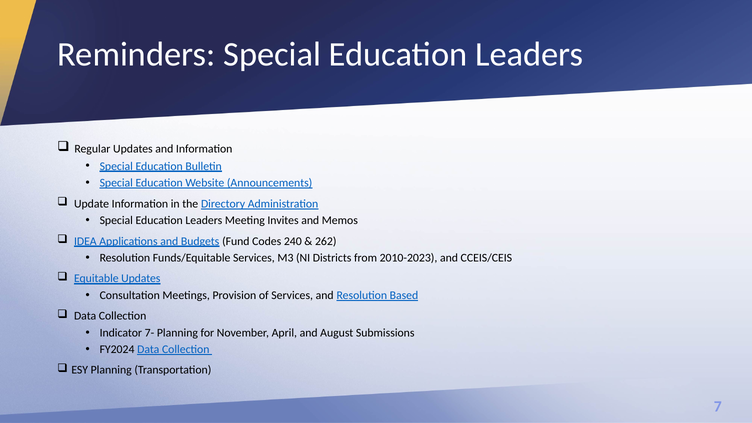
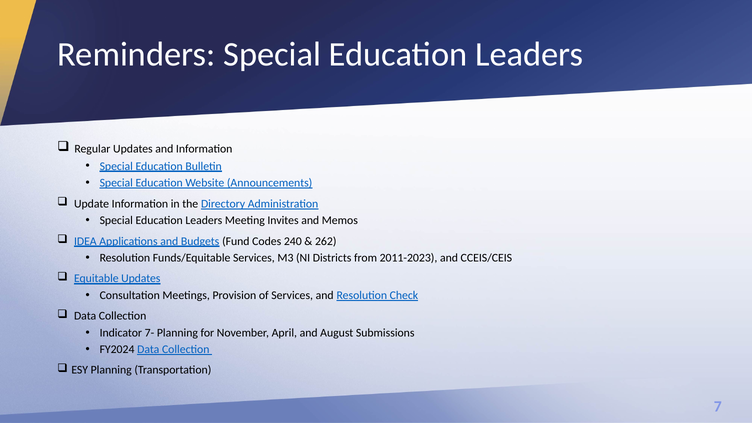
2010-2023: 2010-2023 -> 2011-2023
Based: Based -> Check
